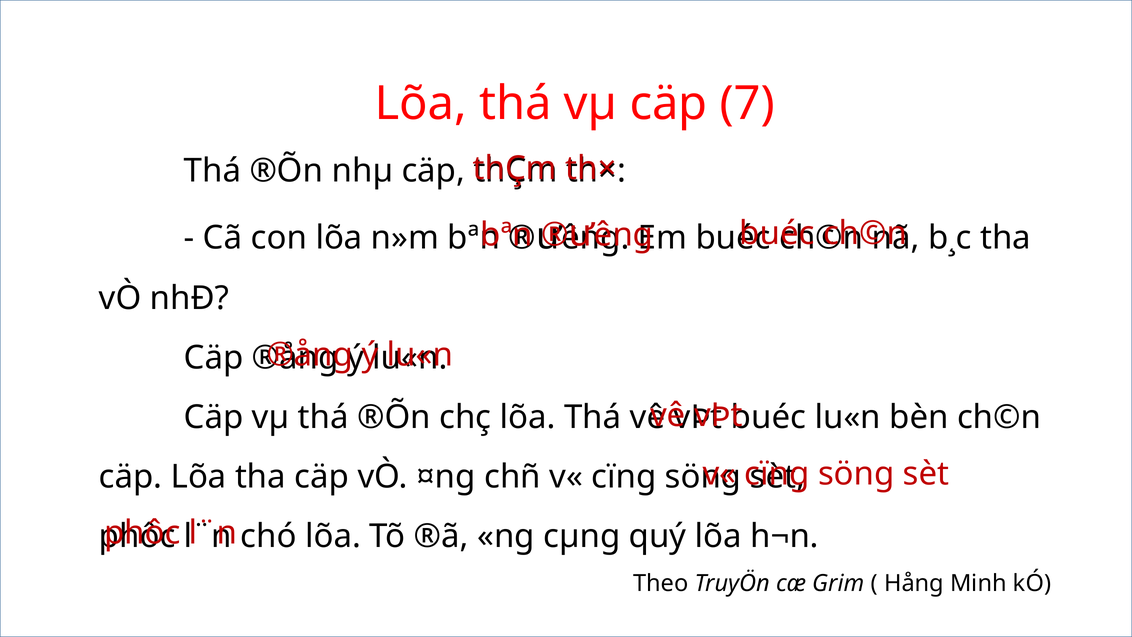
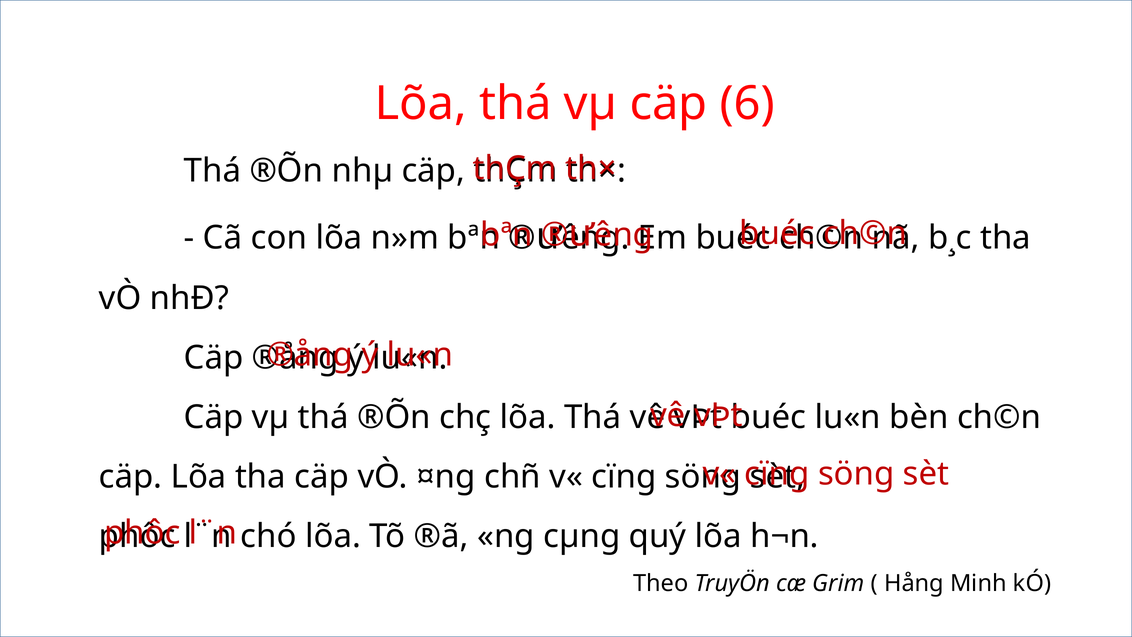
7: 7 -> 6
